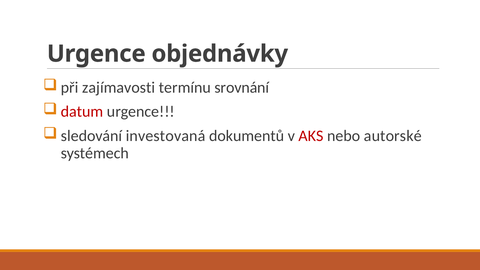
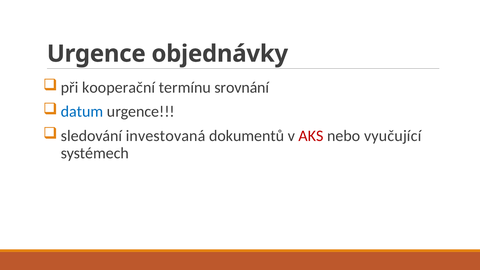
zajímavosti: zajímavosti -> kooperační
datum colour: red -> blue
autorské: autorské -> vyučující
